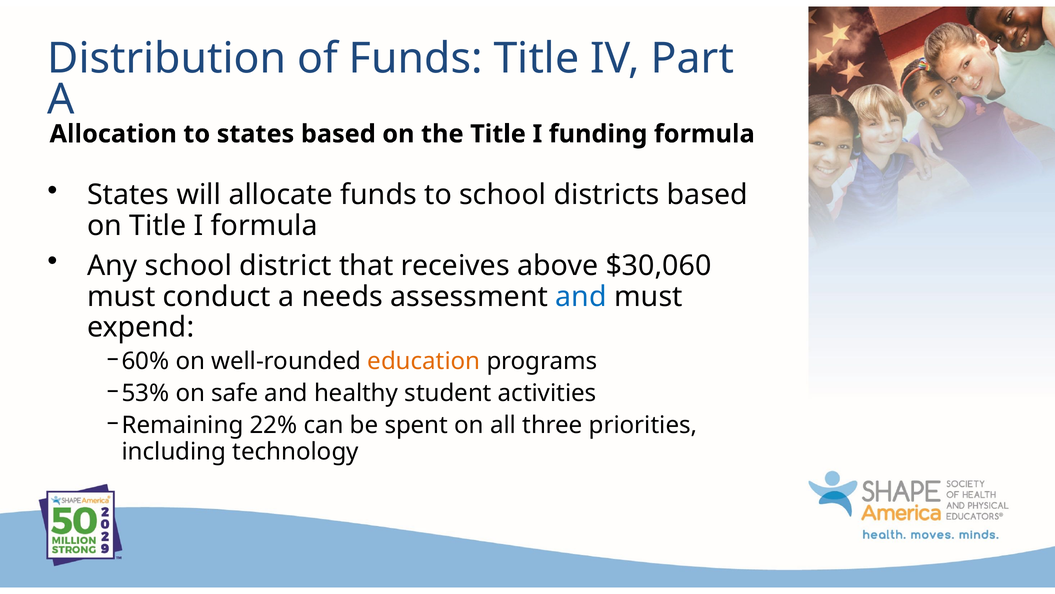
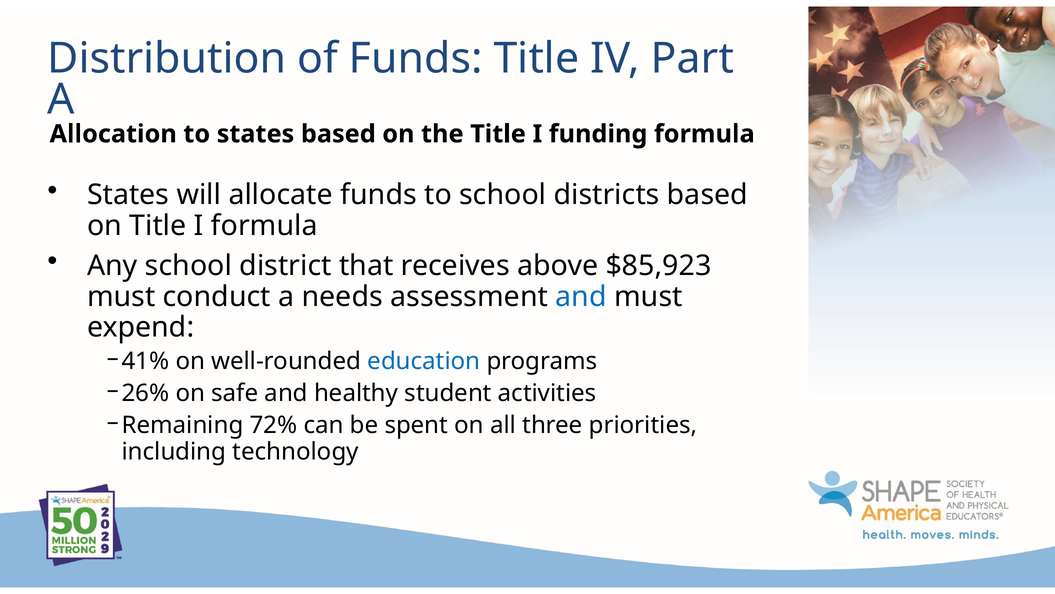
$30,060: $30,060 -> $85,923
60%: 60% -> 41%
education colour: orange -> blue
53%: 53% -> 26%
22%: 22% -> 72%
